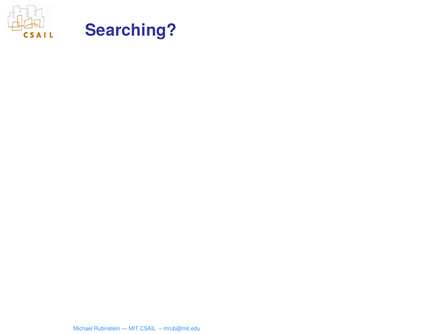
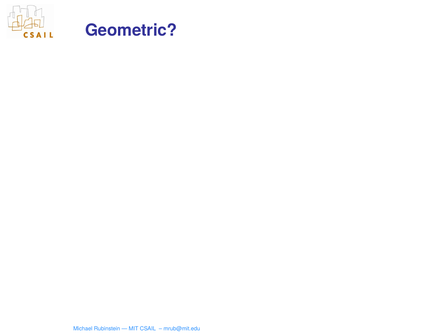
Searching: Searching -> Geometric
